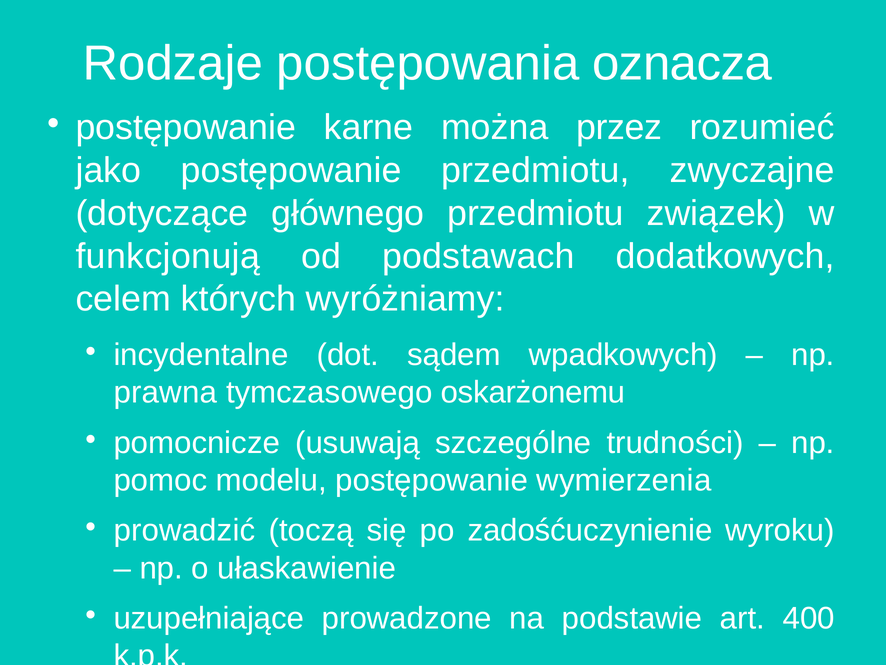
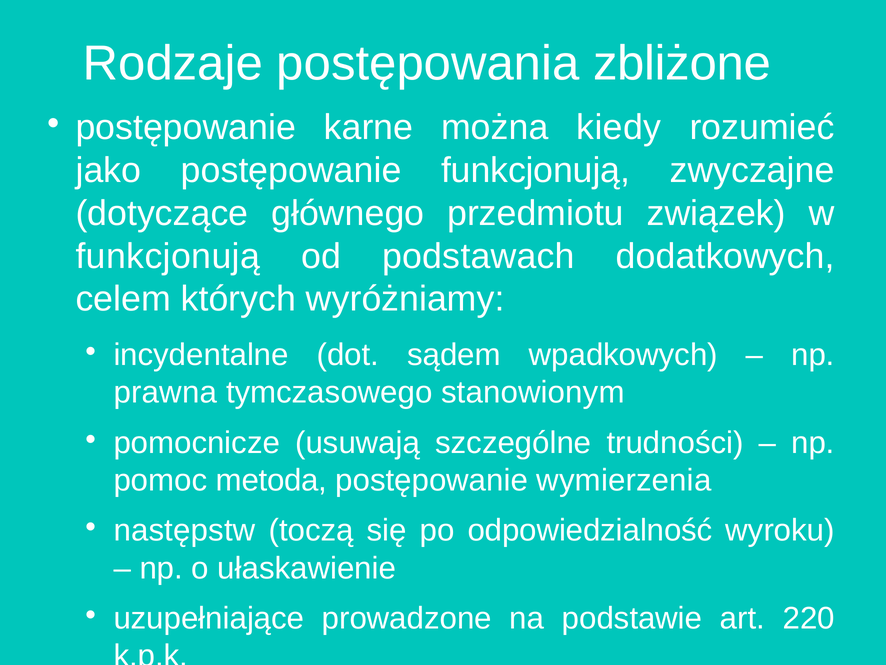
oznacza: oznacza -> zbliżone
przez: przez -> kiedy
postępowanie przedmiotu: przedmiotu -> funkcjonują
oskarżonemu: oskarżonemu -> stanowionym
modelu: modelu -> metoda
prowadzić: prowadzić -> następstw
zadośćuczynienie: zadośćuczynienie -> odpowiedzialność
400: 400 -> 220
